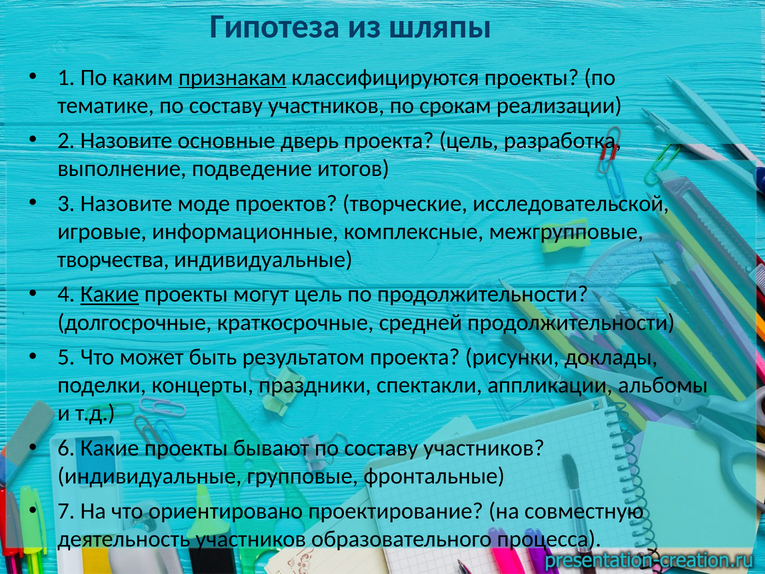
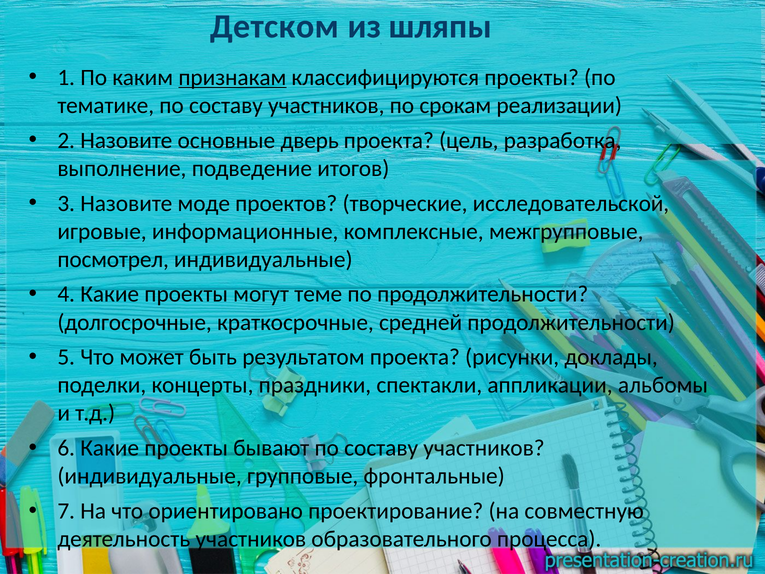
Гипотеза: Гипотеза -> Детском
творчества: творчества -> посмотрел
Какие at (110, 294) underline: present -> none
могут цель: цель -> теме
